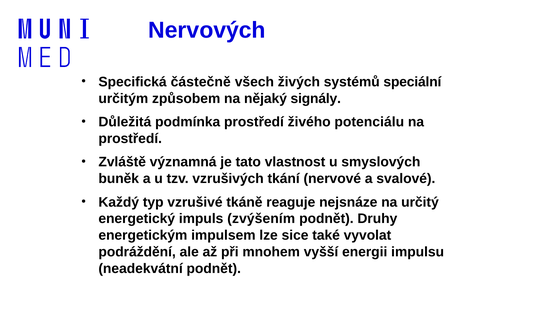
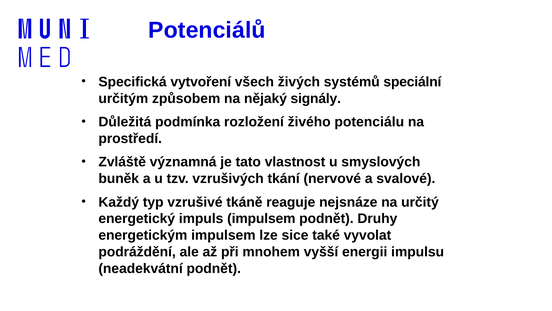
Nervových: Nervových -> Potenciálů
částečně: částečně -> vytvoření
podmínka prostředí: prostředí -> rozložení
impuls zvýšením: zvýšením -> impulsem
